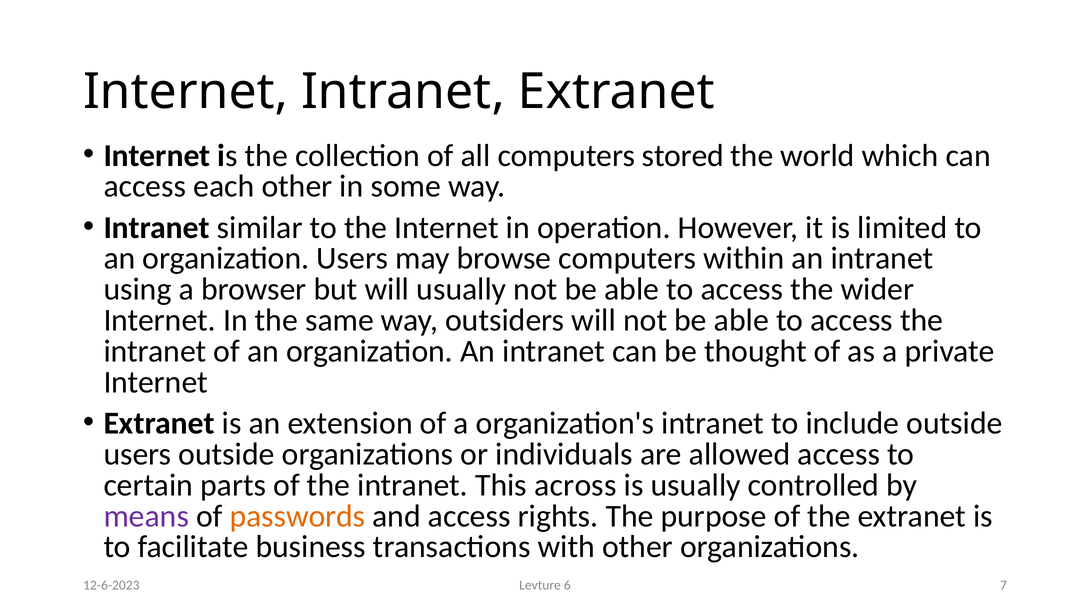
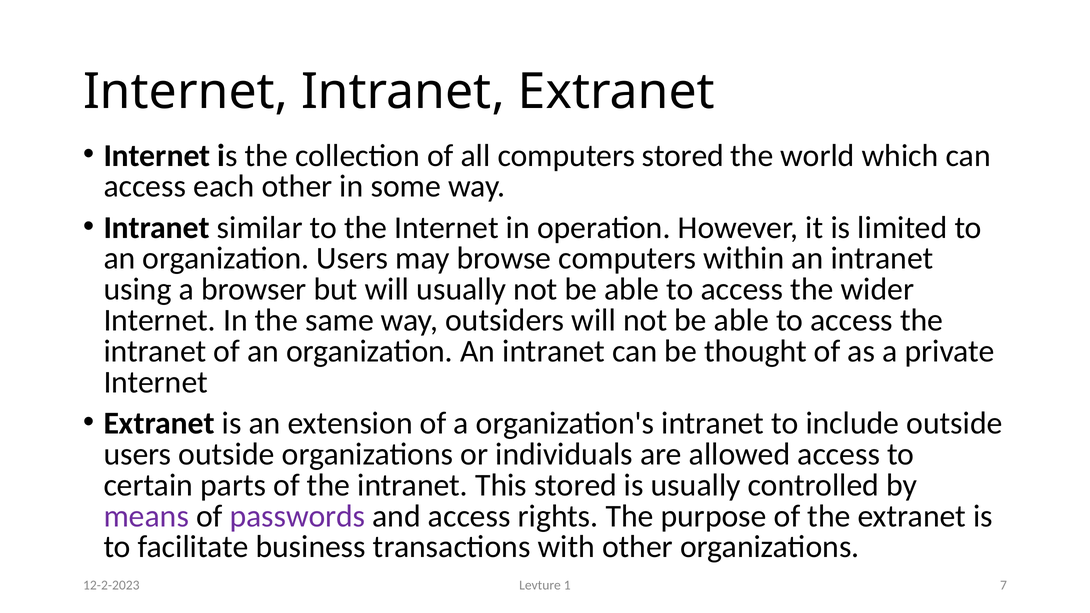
This across: across -> stored
passwords colour: orange -> purple
6: 6 -> 1
12-6-2023: 12-6-2023 -> 12-2-2023
